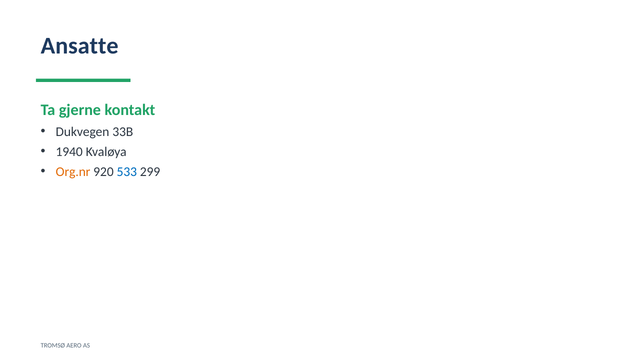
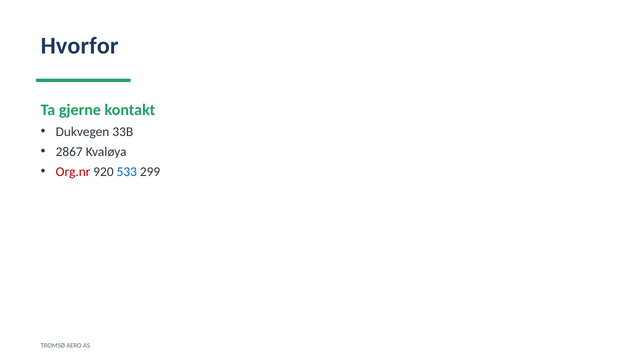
Ansatte: Ansatte -> Hvorfor
1940: 1940 -> 2867
Org.nr colour: orange -> red
